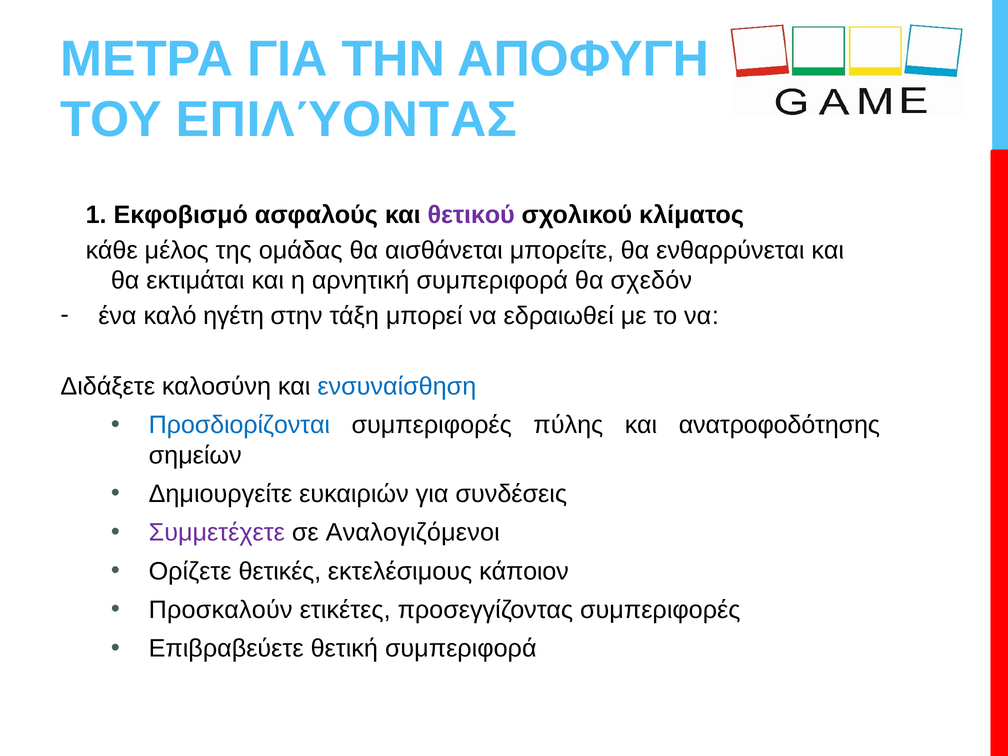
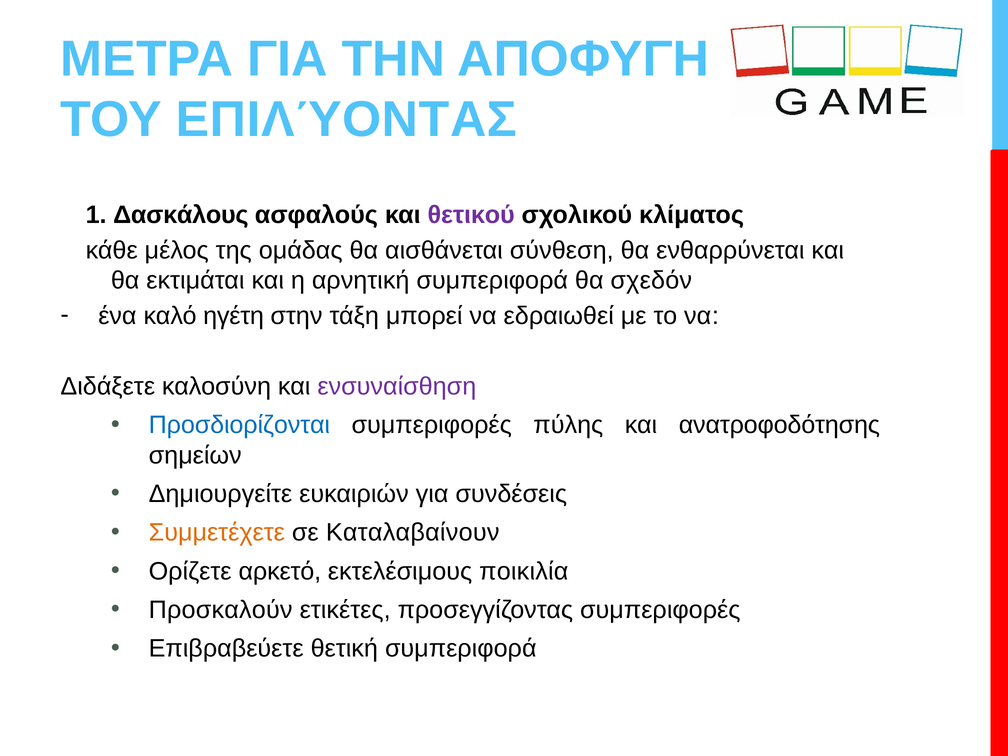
Εκφοβισμό: Εκφοβισμό -> Δασκάλους
μπορείτε: μπορείτε -> σύνθεση
ενσυναίσθηση colour: blue -> purple
Συμμετέχετε colour: purple -> orange
Αναλογιζόμενοι: Αναλογιζόμενοι -> Καταλαβαίνουν
θετικές: θετικές -> αρκετό
κάποιον: κάποιον -> ποικιλία
